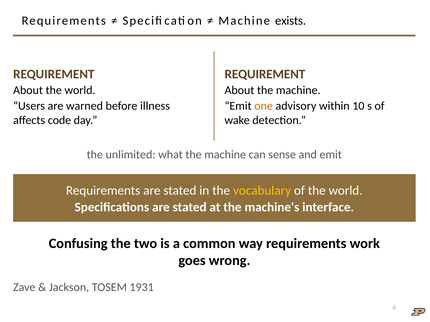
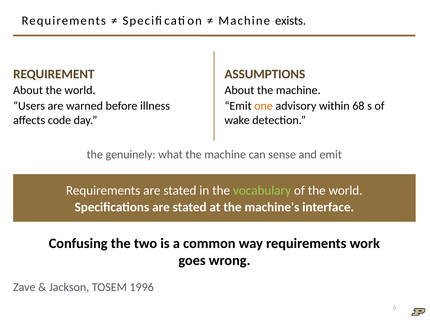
REQUIREMENT at (265, 74): REQUIREMENT -> ASSUMPTIONS
10: 10 -> 68
unlimited: unlimited -> genuinely
vocabulary colour: yellow -> light green
1931: 1931 -> 1996
